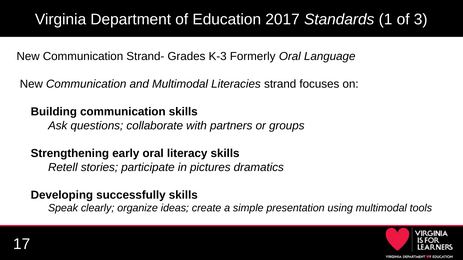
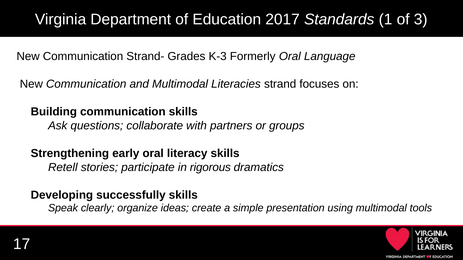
pictures: pictures -> rigorous
